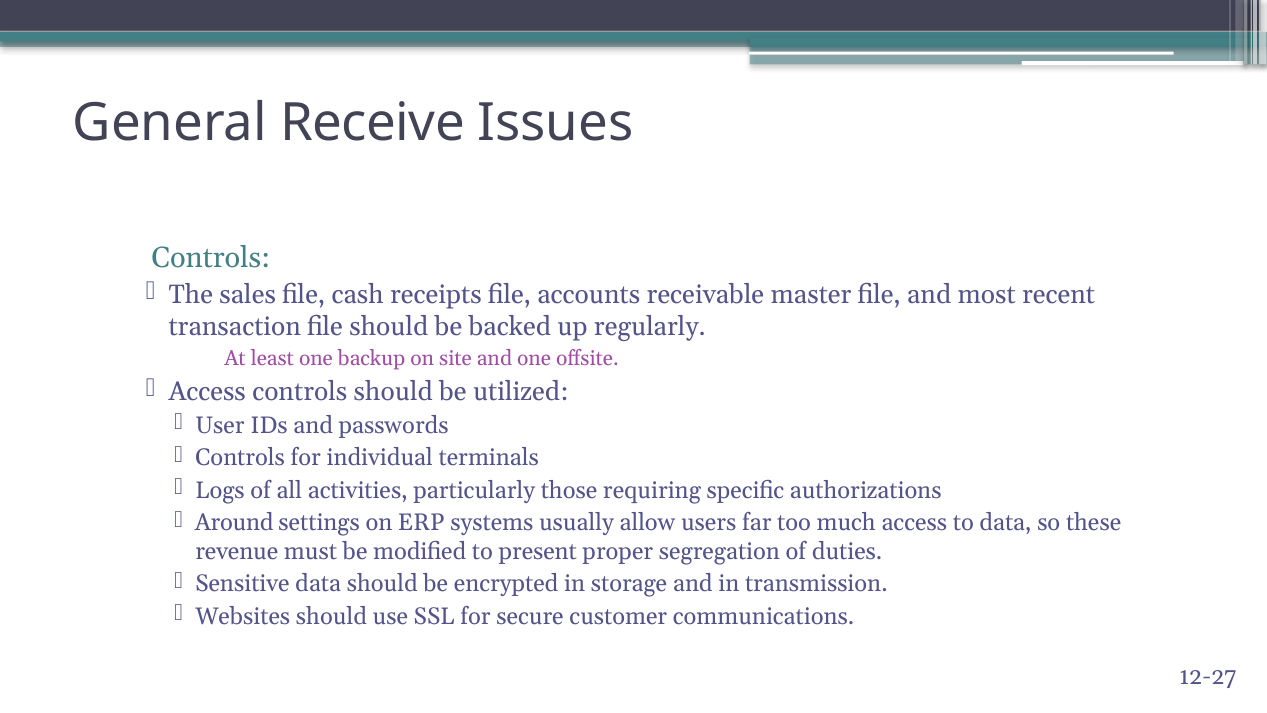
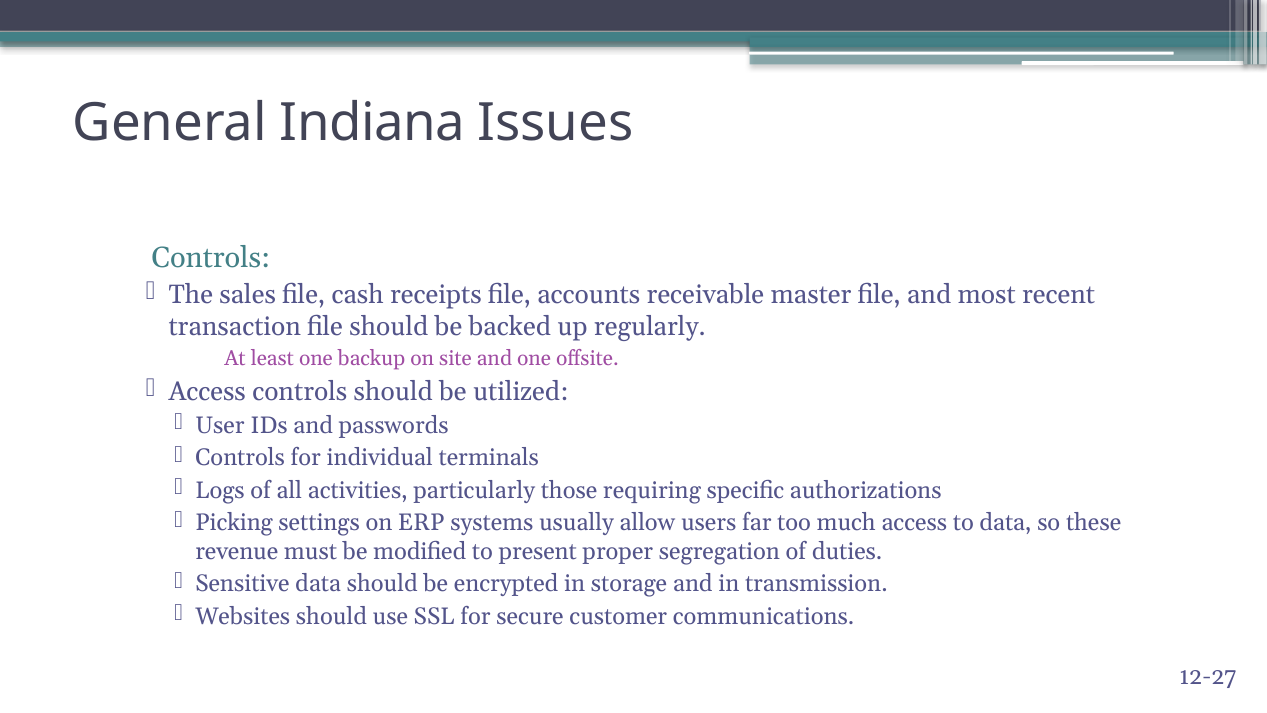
Receive: Receive -> Indiana
Around: Around -> Picking
